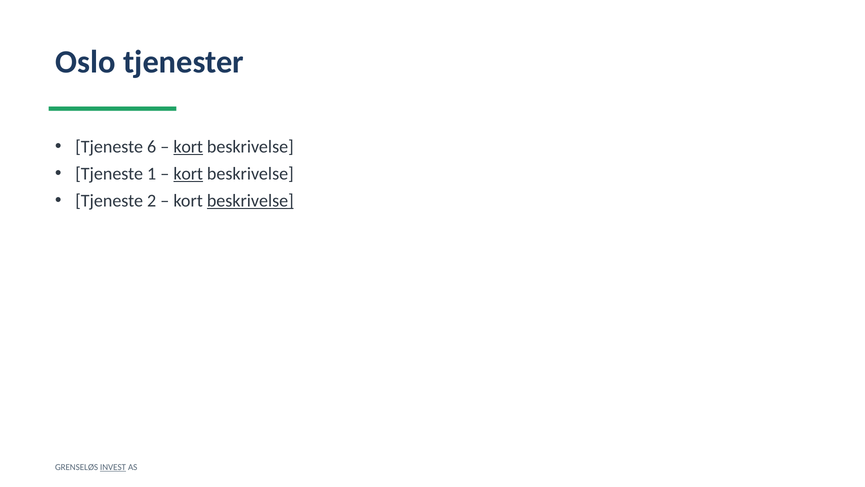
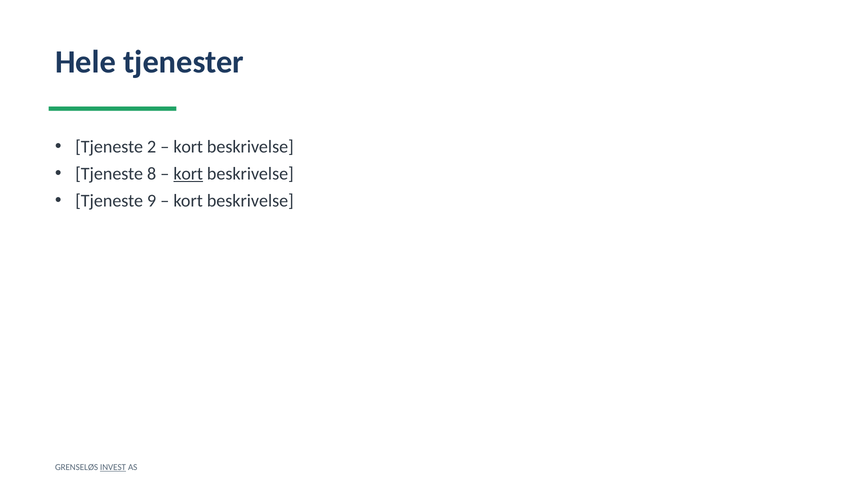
Oslo: Oslo -> Hele
6: 6 -> 2
kort at (188, 147) underline: present -> none
1: 1 -> 8
2: 2 -> 9
beskrivelse at (250, 201) underline: present -> none
